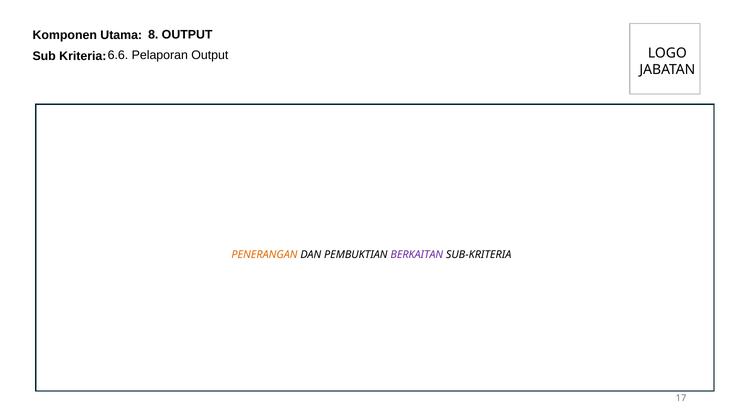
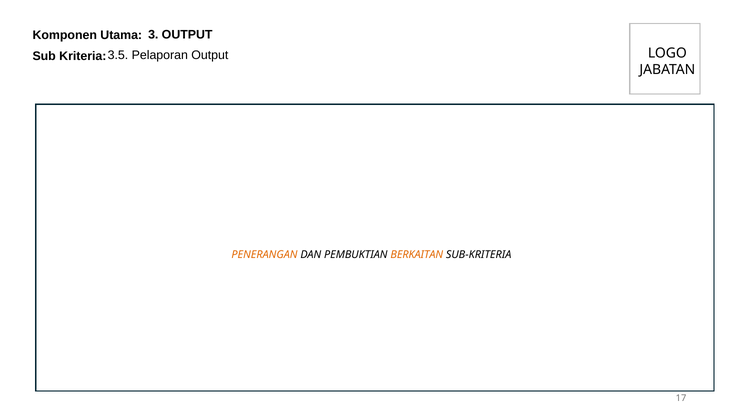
8: 8 -> 3
6.6: 6.6 -> 3.5
BERKAITAN colour: purple -> orange
